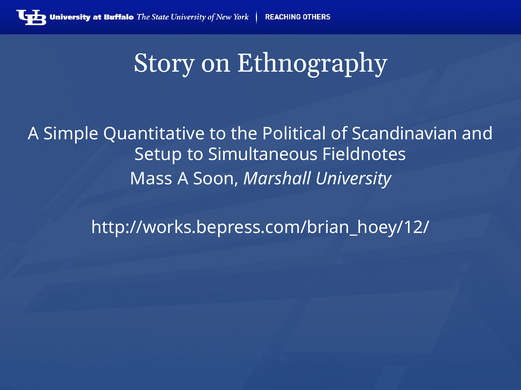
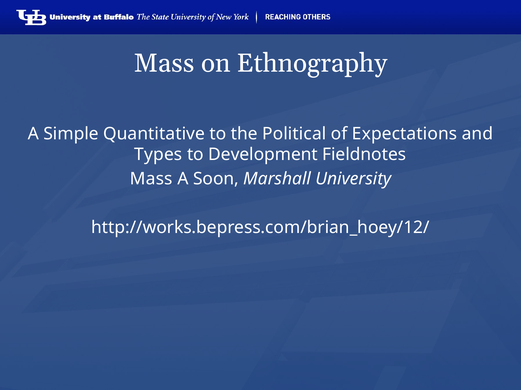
Story at (164, 63): Story -> Mass
Scandinavian: Scandinavian -> Expectations
Setup: Setup -> Types
Simultaneous: Simultaneous -> Development
